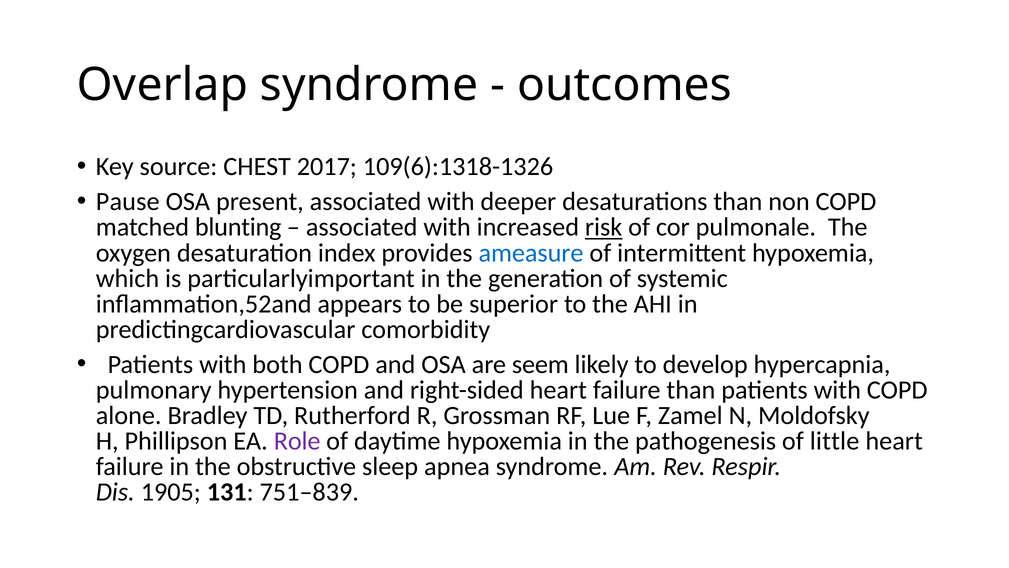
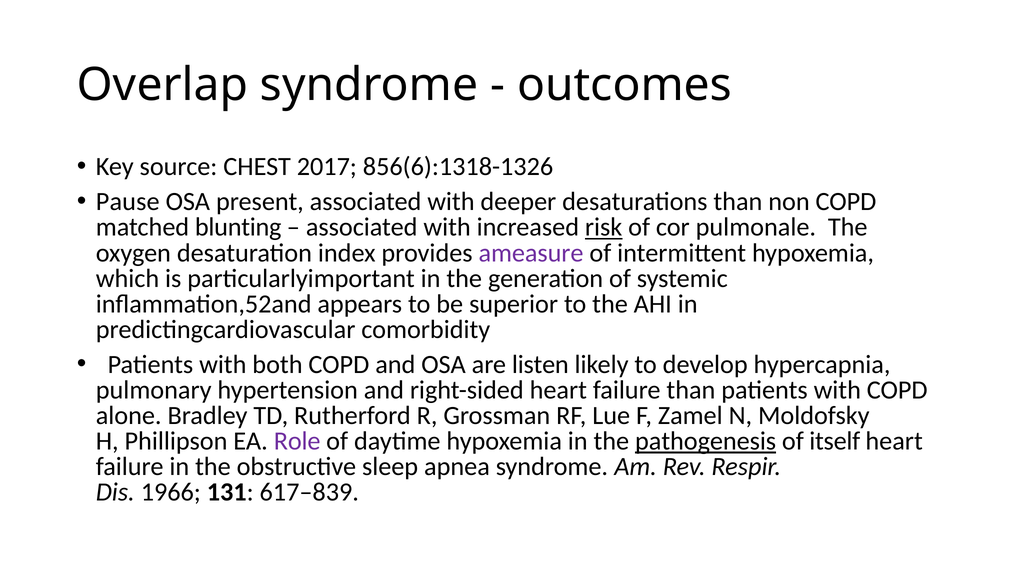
109(6):1318-1326: 109(6):1318-1326 -> 856(6):1318-1326
ameasure colour: blue -> purple
seem: seem -> listen
pathogenesis underline: none -> present
little: little -> itself
1905: 1905 -> 1966
751–839: 751–839 -> 617–839
